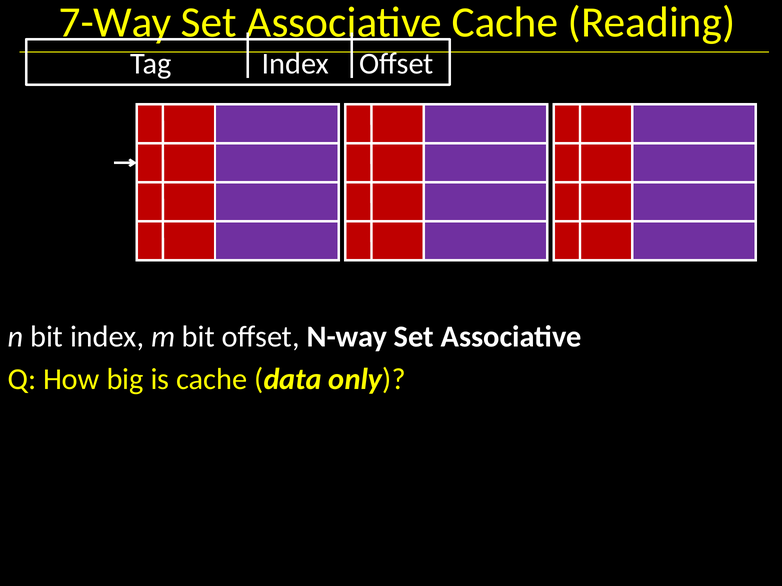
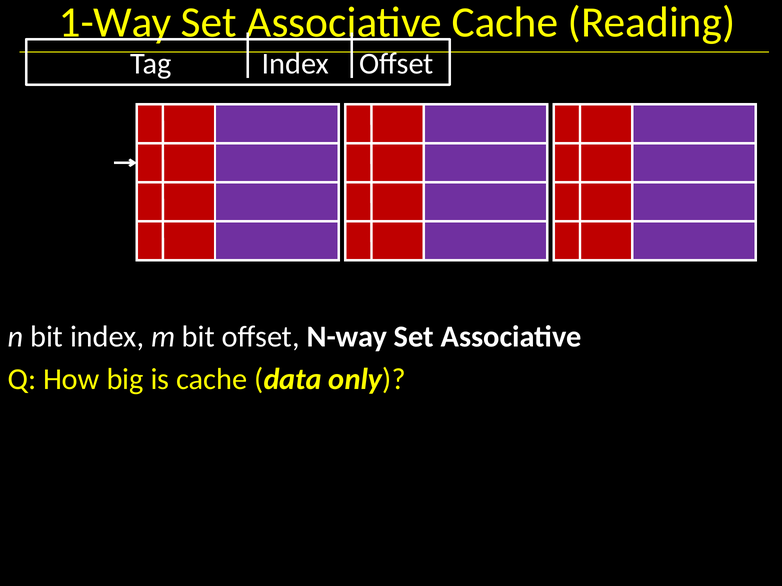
7-Way: 7-Way -> 1-Way
